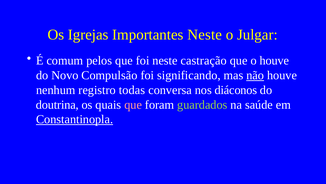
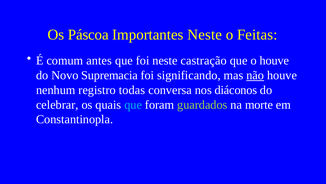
Igrejas: Igrejas -> Páscoa
Julgar: Julgar -> Feitas
pelos: pelos -> antes
Compulsão: Compulsão -> Supremacia
doutrina: doutrina -> celebrar
que at (133, 104) colour: pink -> light blue
saúde: saúde -> morte
Constantinopla underline: present -> none
